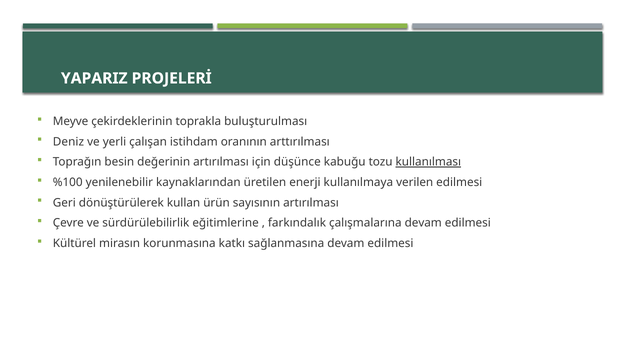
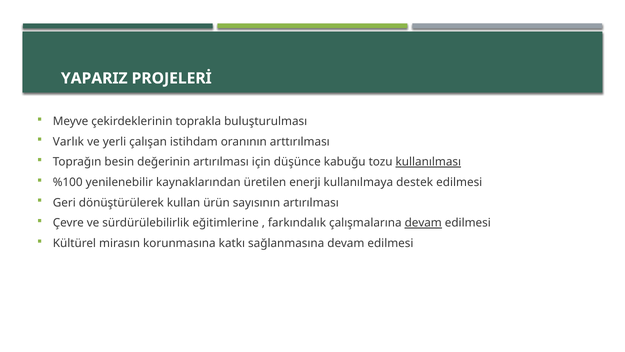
Deniz: Deniz -> Varlık
verilen: verilen -> destek
devam at (423, 223) underline: none -> present
